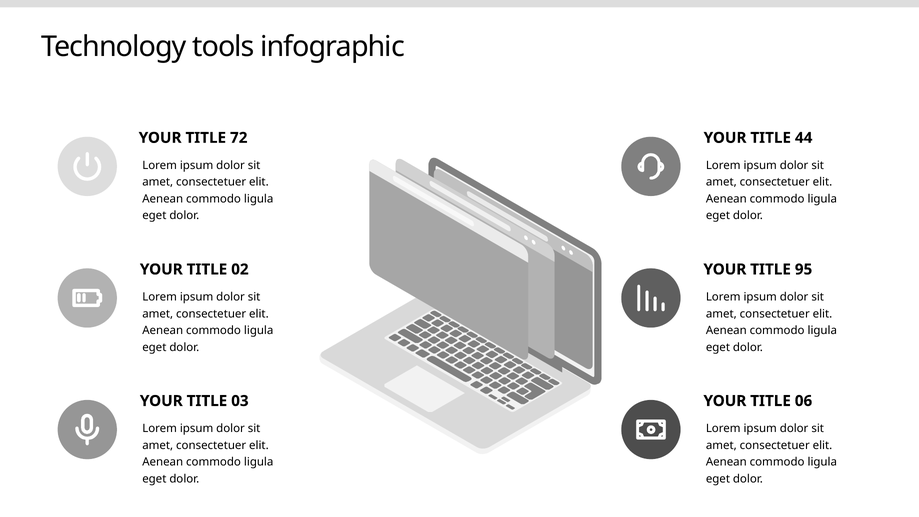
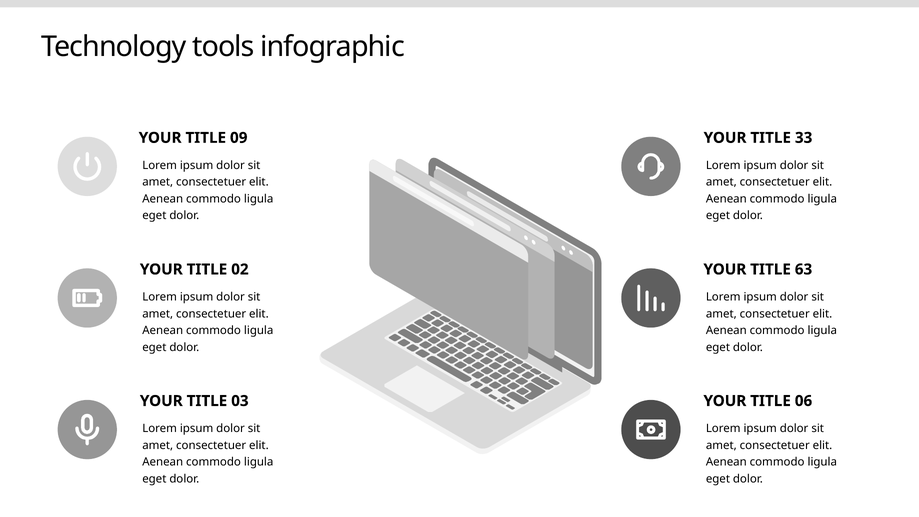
72: 72 -> 09
44: 44 -> 33
95: 95 -> 63
